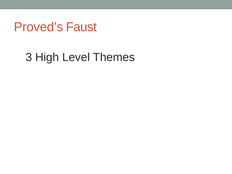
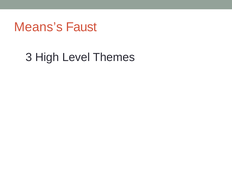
Proved’s: Proved’s -> Means’s
